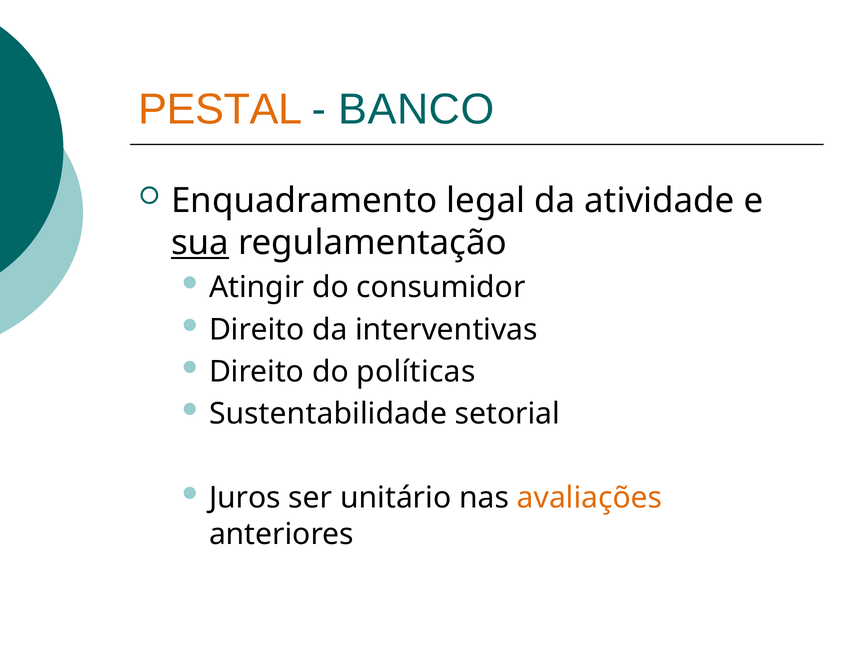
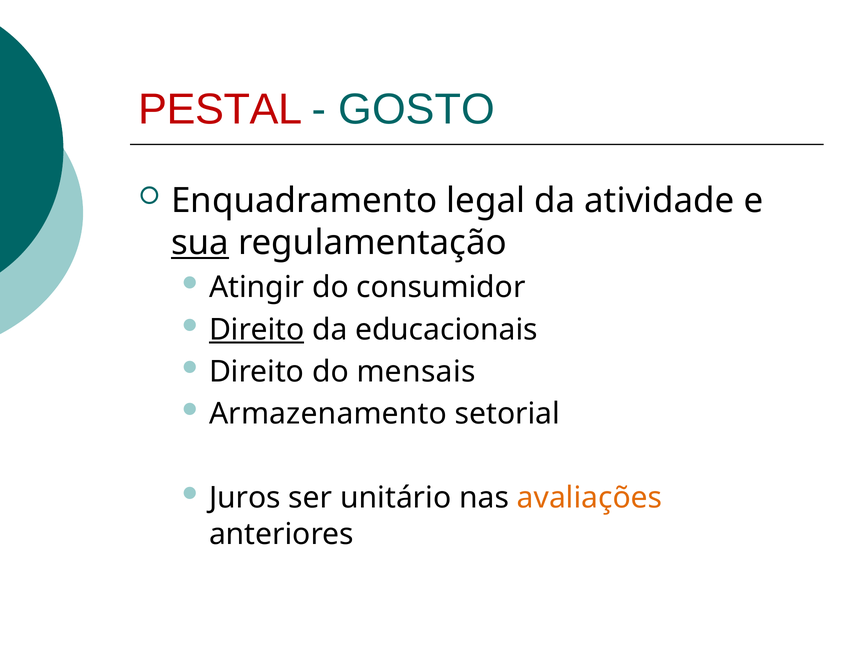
PESTAL colour: orange -> red
BANCO: BANCO -> GOSTO
Direito at (257, 330) underline: none -> present
interventivas: interventivas -> educacionais
políticas: políticas -> mensais
Sustentabilidade: Sustentabilidade -> Armazenamento
